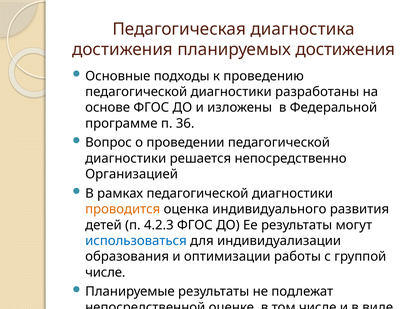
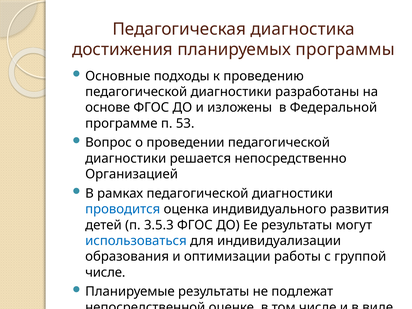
планируемых достижения: достижения -> программы
36: 36 -> 53
проводится colour: orange -> blue
4.2.3: 4.2.3 -> 3.5.3
